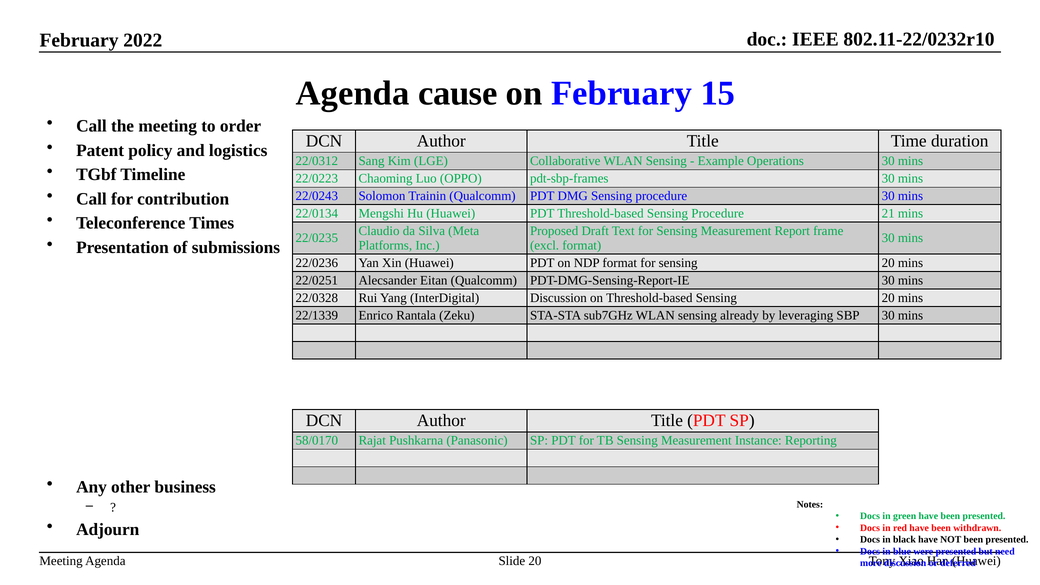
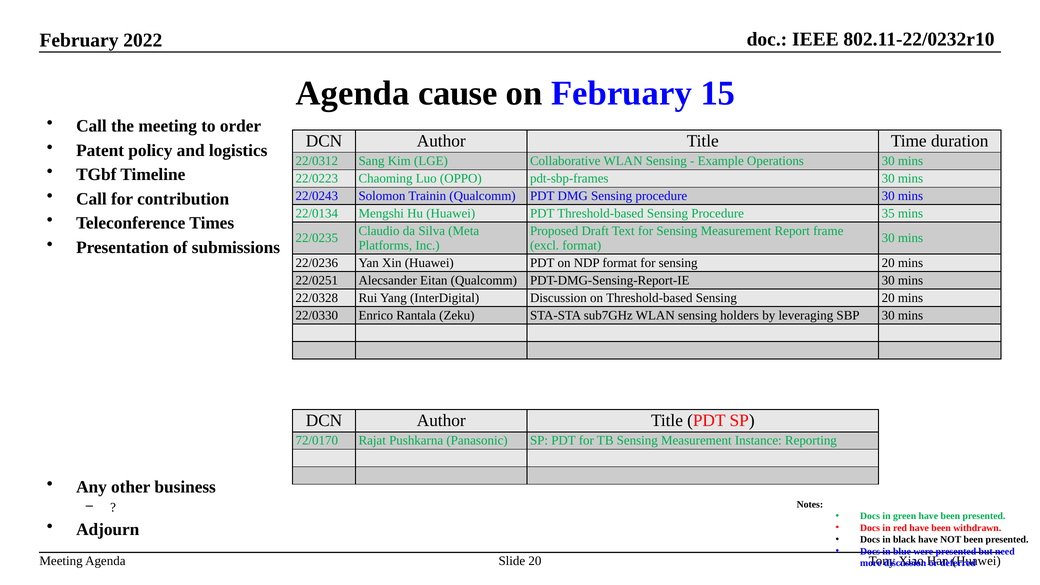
21: 21 -> 35
22/1339: 22/1339 -> 22/0330
already: already -> holders
58/0170: 58/0170 -> 72/0170
